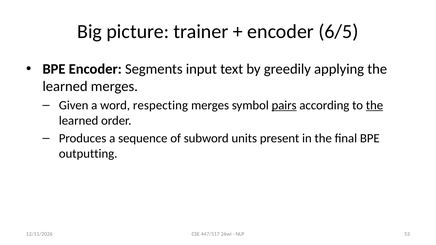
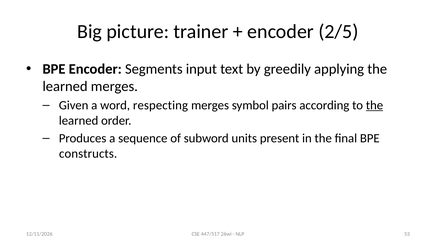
6/5: 6/5 -> 2/5
pairs underline: present -> none
outputting: outputting -> constructs
